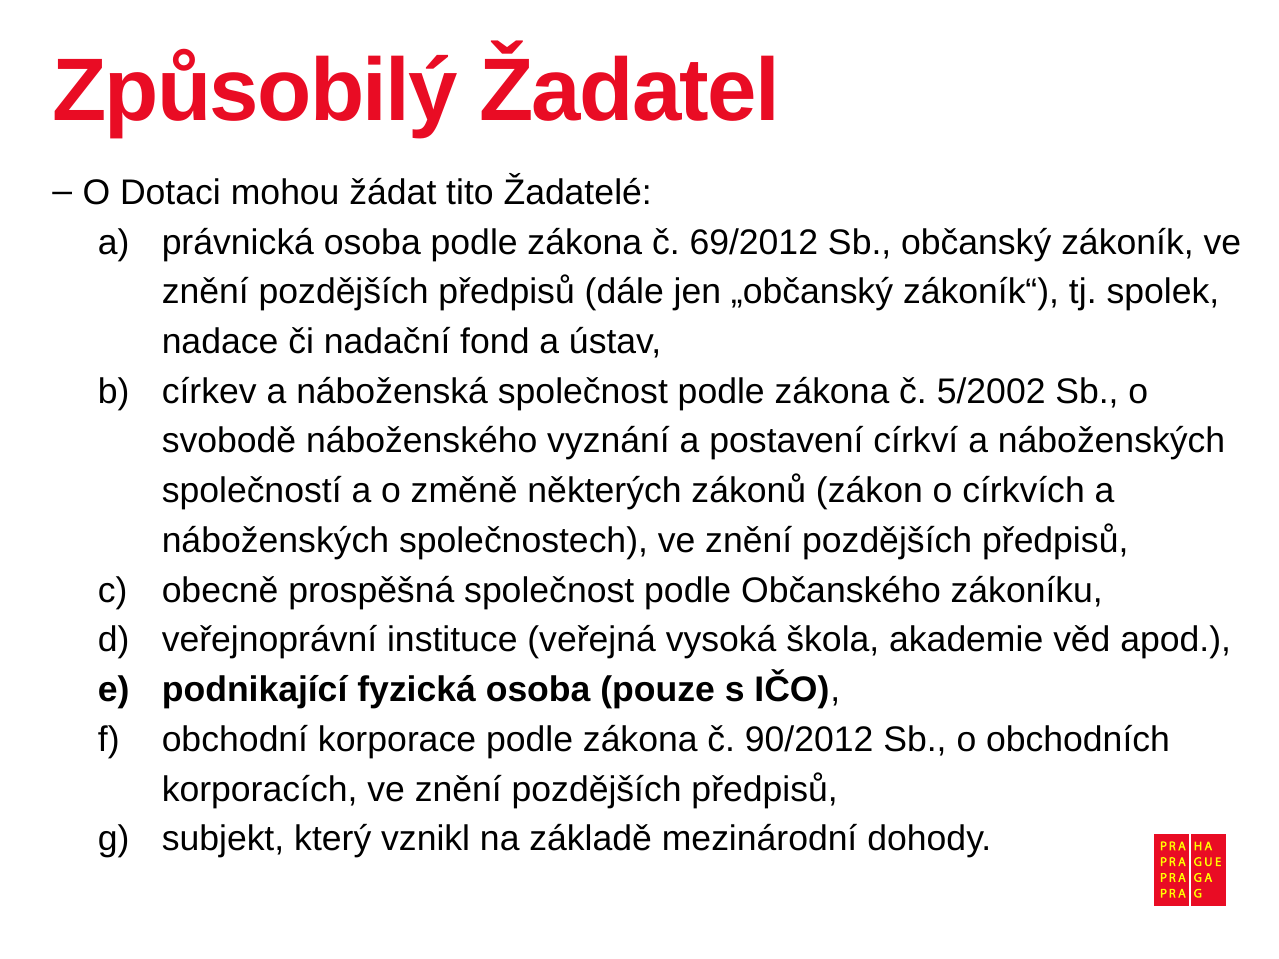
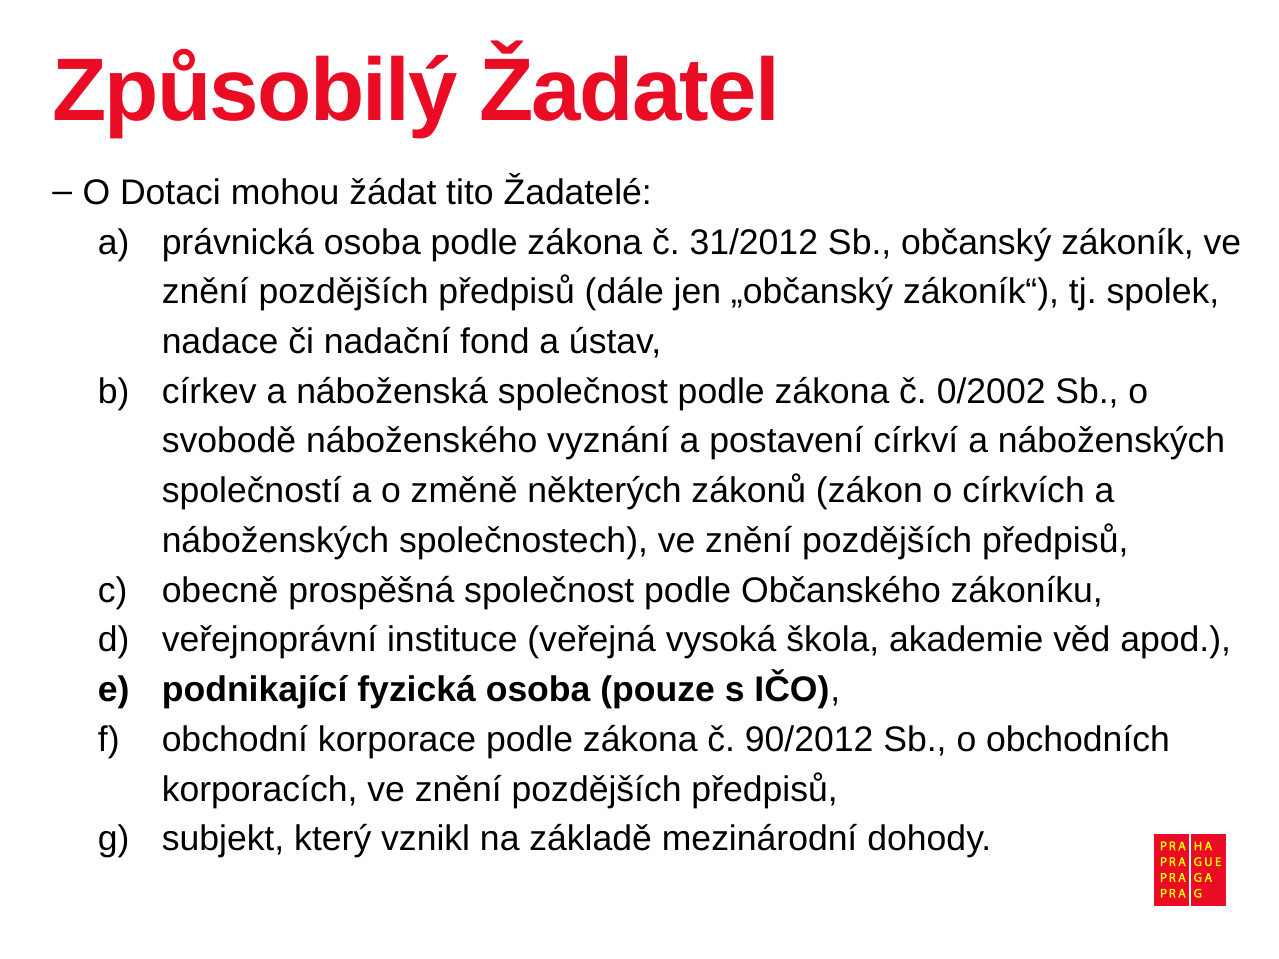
69/2012: 69/2012 -> 31/2012
5/2002: 5/2002 -> 0/2002
